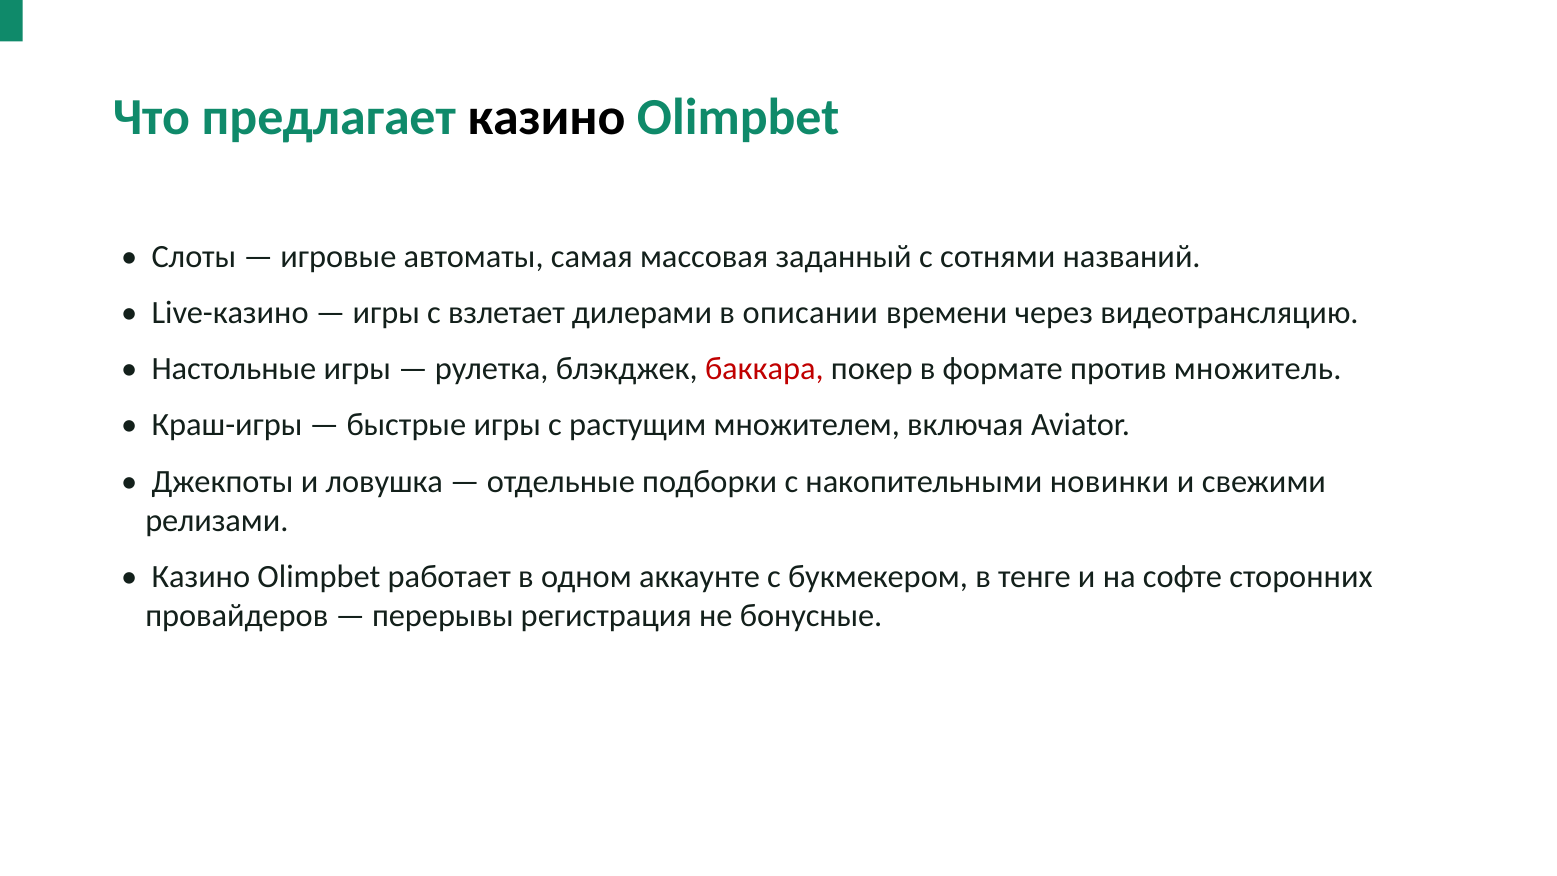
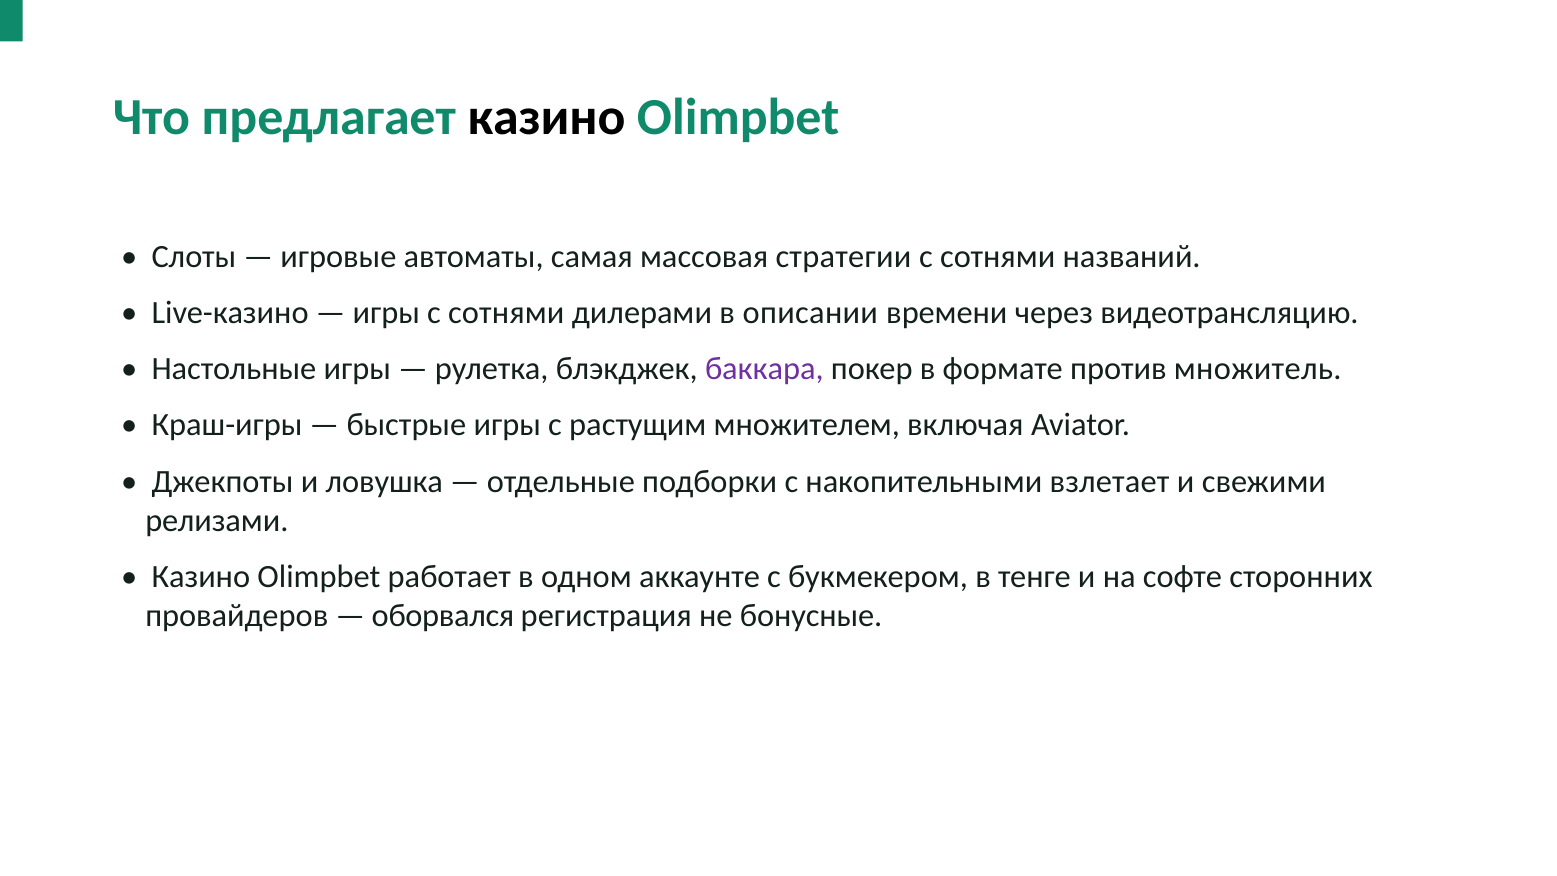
заданный: заданный -> стратегии
игры с взлетает: взлетает -> сотнями
баккара colour: red -> purple
новинки: новинки -> взлетает
перерывы: перерывы -> оборвался
